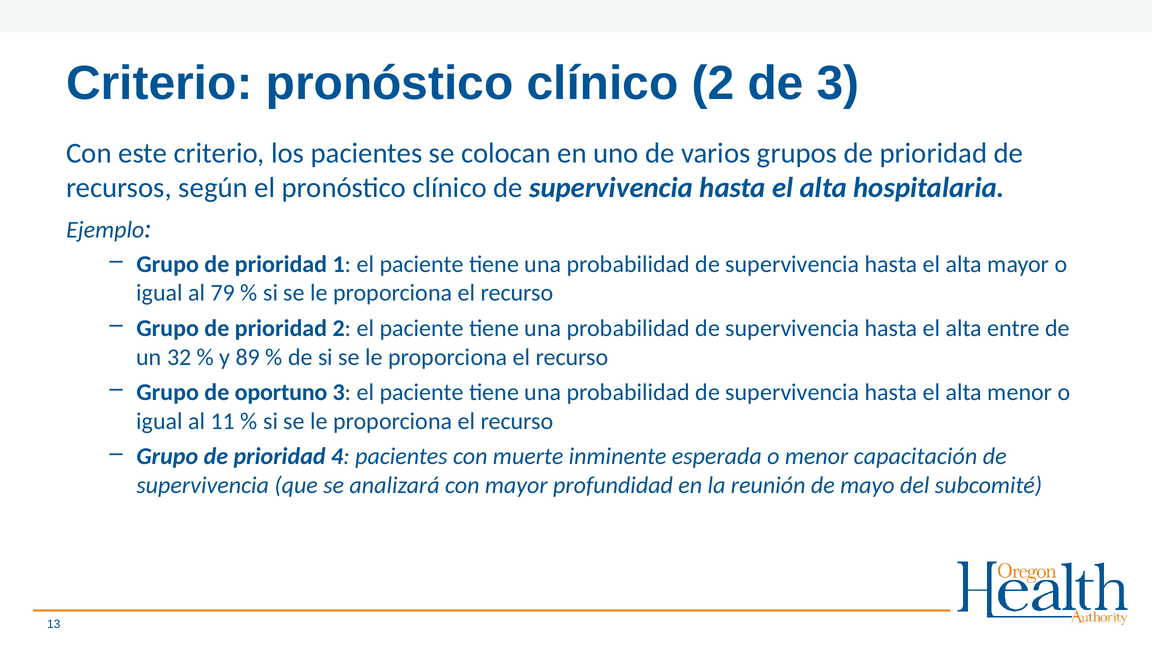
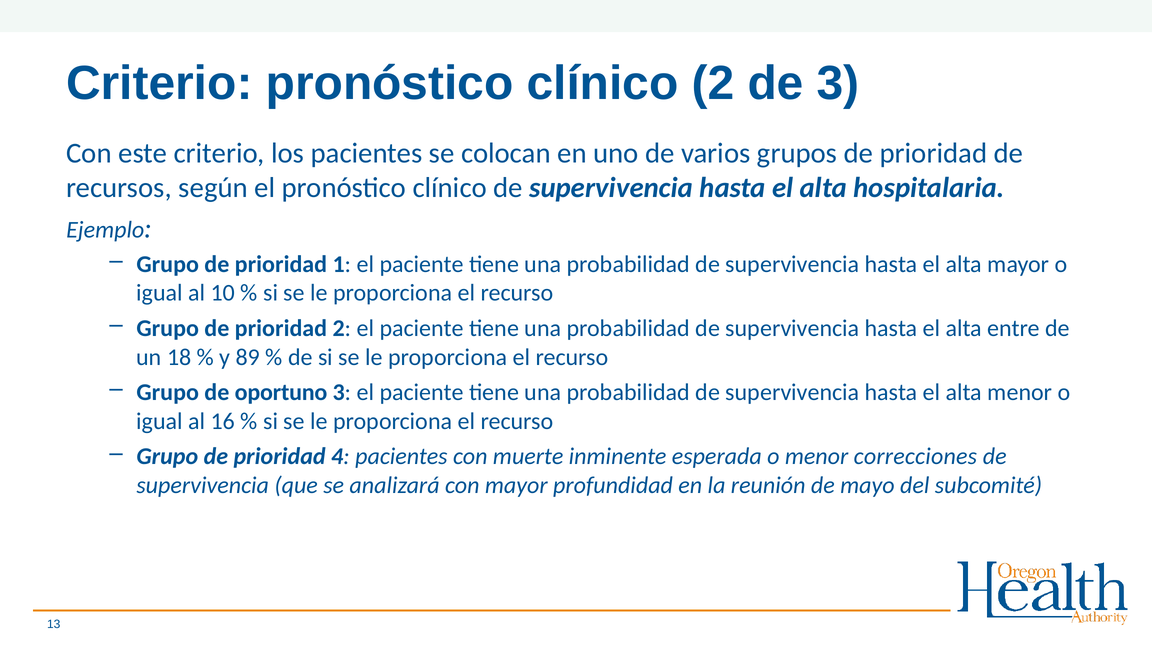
79: 79 -> 10
32: 32 -> 18
11: 11 -> 16
capacitación: capacitación -> correcciones
